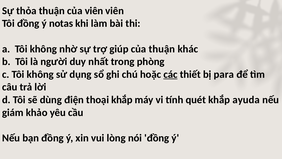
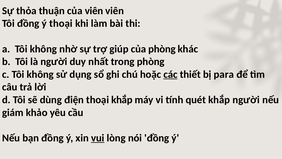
ý notas: notas -> thoại
của thuận: thuận -> phòng
khắp ayuda: ayuda -> người
vui underline: none -> present
